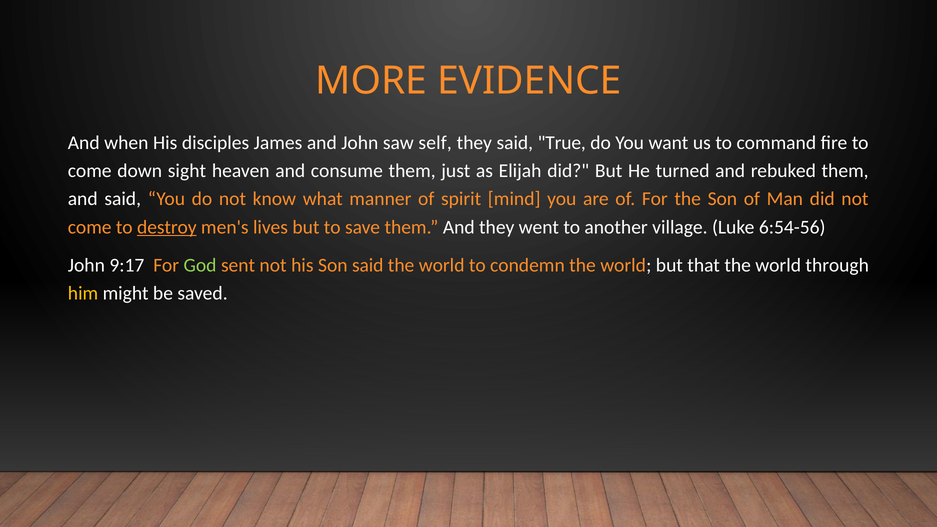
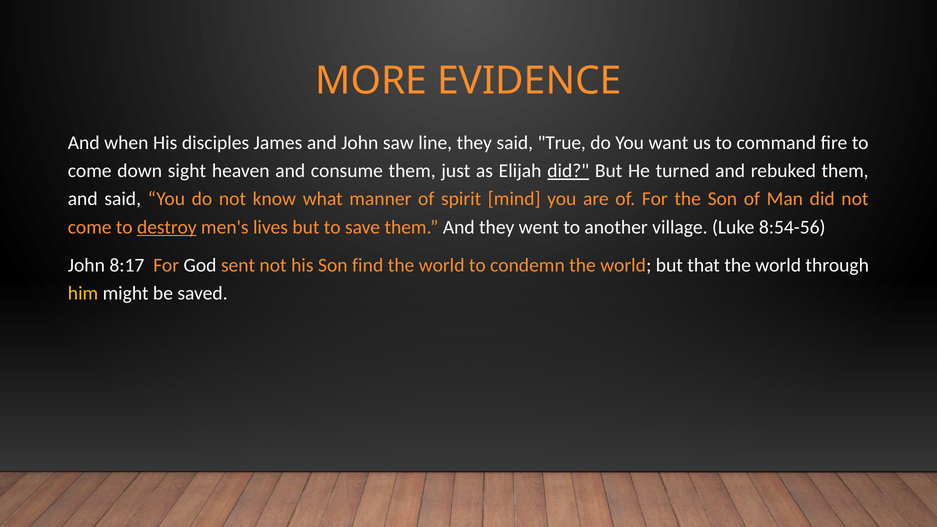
self: self -> line
did at (568, 171) underline: none -> present
6:54-56: 6:54-56 -> 8:54-56
9:17: 9:17 -> 8:17
God colour: light green -> white
Son said: said -> find
